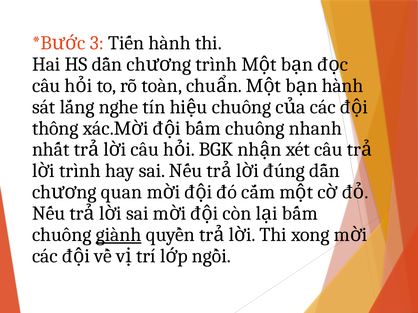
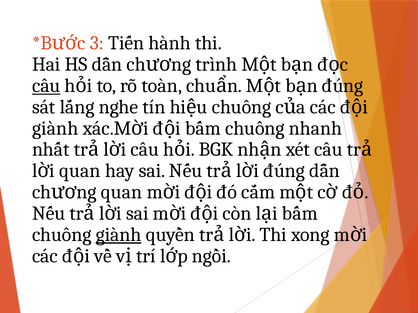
câu at (46, 86) underline: none -> present
hành at (343, 86): hành -> đúng
thông at (55, 128): thông -> giành
trình at (80, 171): trình -> quan
